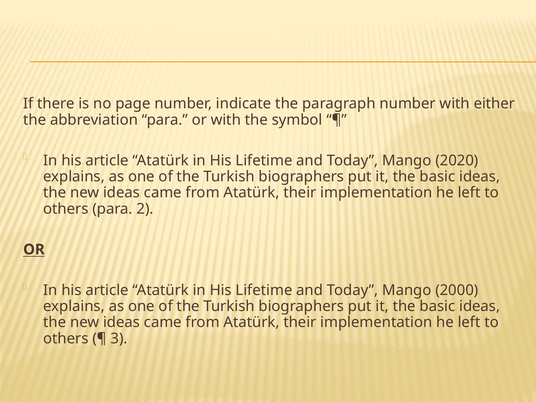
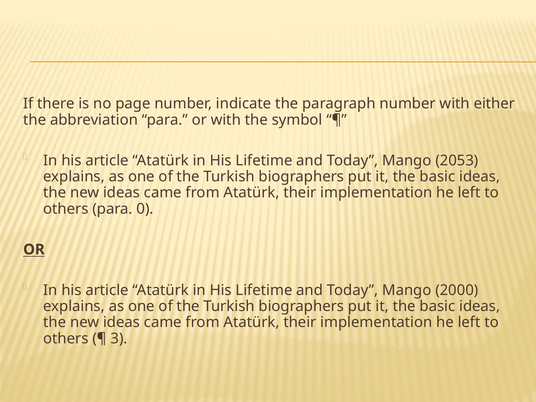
2020: 2020 -> 2053
2: 2 -> 0
